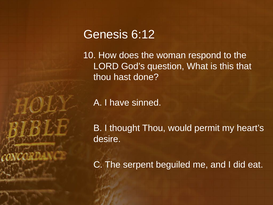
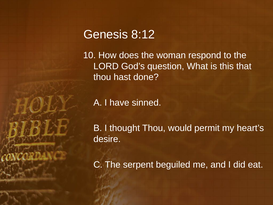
6:12: 6:12 -> 8:12
